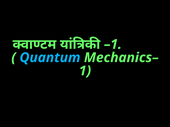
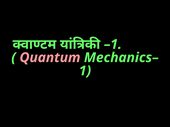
Quantum colour: light blue -> pink
